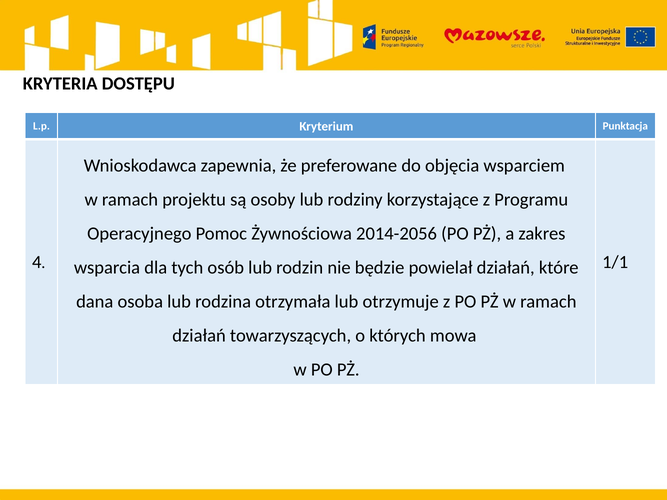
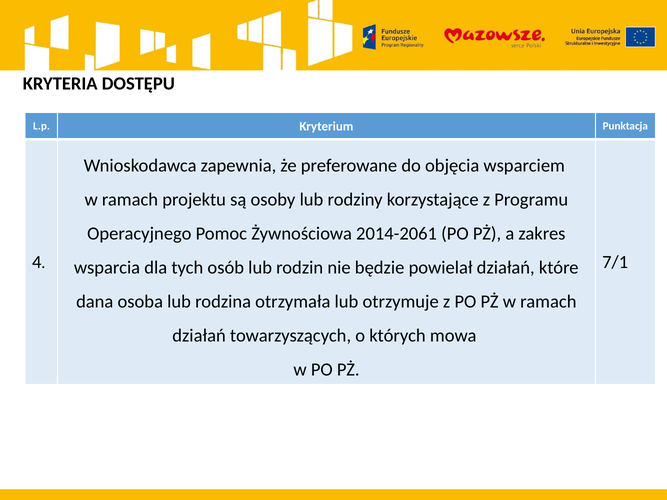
2014-2056: 2014-2056 -> 2014-2061
1/1: 1/1 -> 7/1
